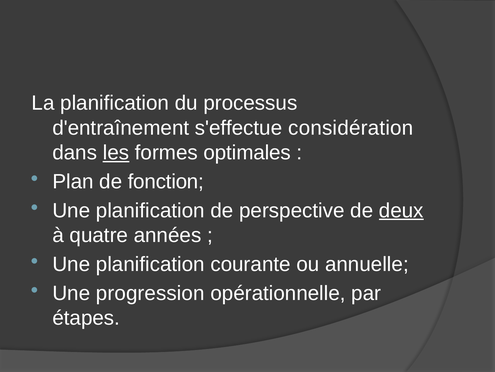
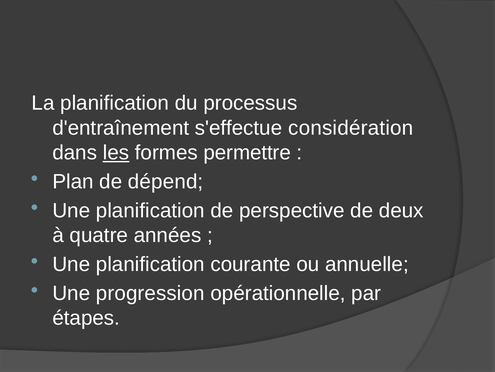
optimales: optimales -> permettre
fonction: fonction -> dépend
deux underline: present -> none
